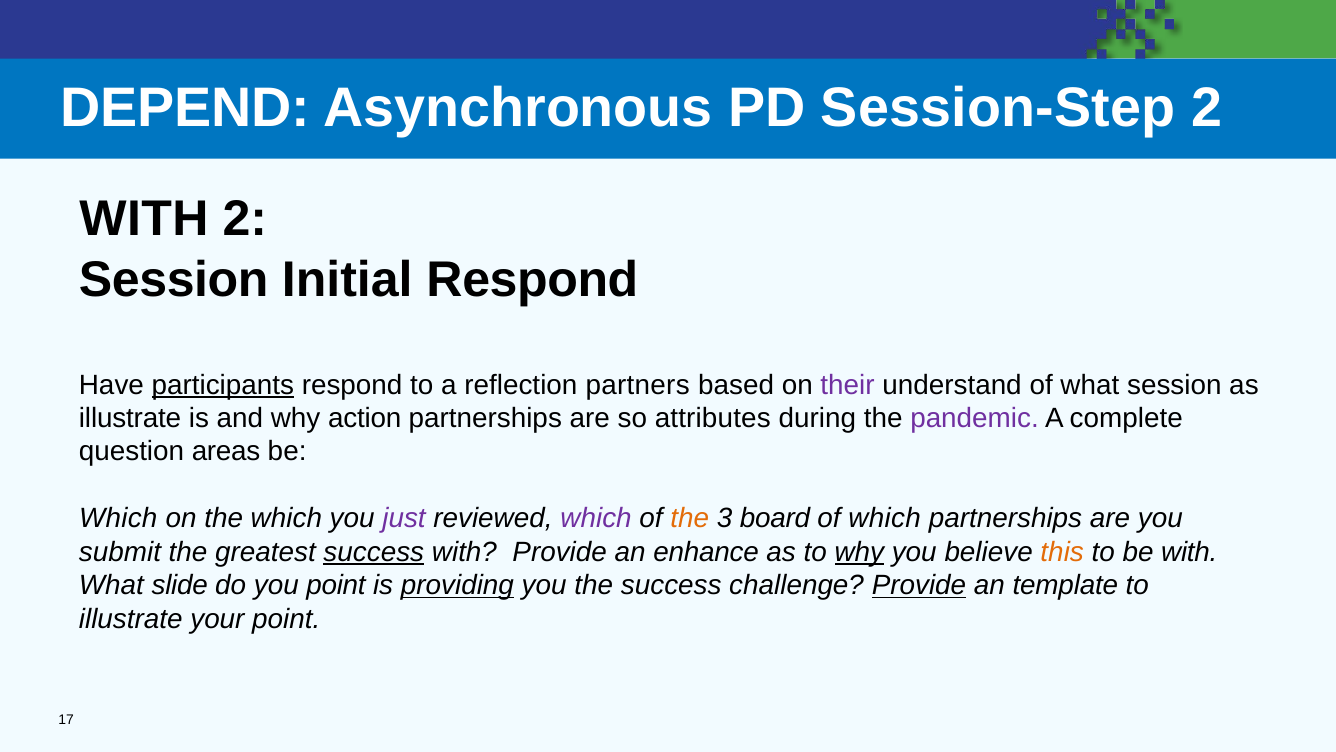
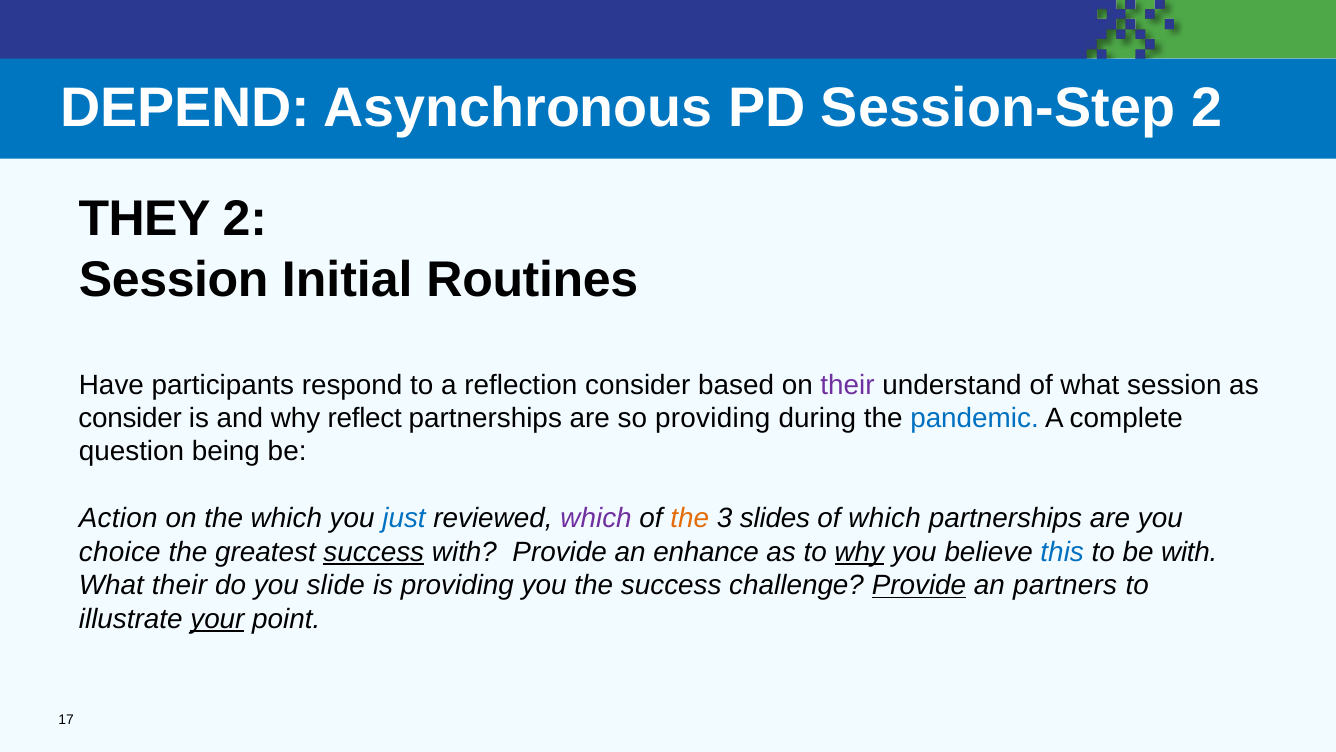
WITH at (144, 219): WITH -> THEY
Initial Respond: Respond -> Routines
participants underline: present -> none
reflection partners: partners -> consider
illustrate at (130, 418): illustrate -> consider
action: action -> reflect
so attributes: attributes -> providing
pandemic colour: purple -> blue
areas: areas -> being
Which at (118, 518): Which -> Action
just colour: purple -> blue
board: board -> slides
submit: submit -> choice
this colour: orange -> blue
What slide: slide -> their
you point: point -> slide
providing at (457, 585) underline: present -> none
template: template -> partners
your underline: none -> present
